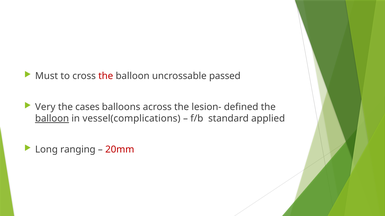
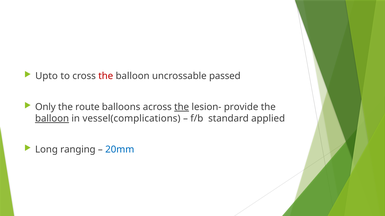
Must: Must -> Upto
Very: Very -> Only
cases: cases -> route
the at (182, 107) underline: none -> present
defined: defined -> provide
20mm colour: red -> blue
